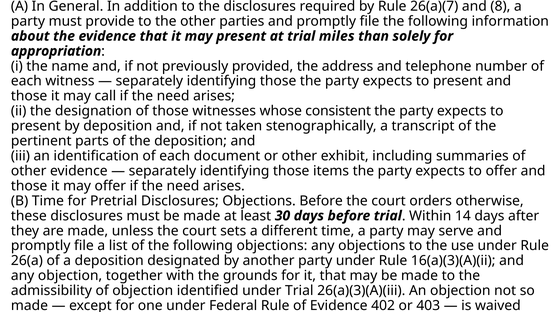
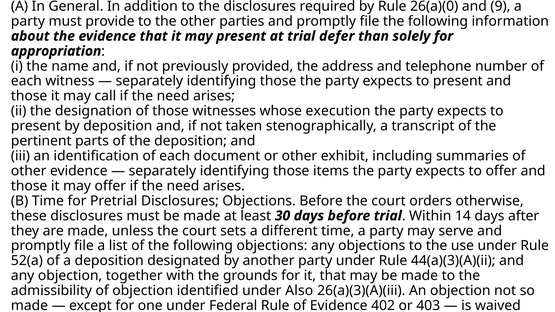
26(a)(7: 26(a)(7 -> 26(a)(0
8: 8 -> 9
miles: miles -> defer
consistent: consistent -> execution
26(a: 26(a -> 52(a
16(a)(3)(A)(ii: 16(a)(3)(A)(ii -> 44(a)(3)(A)(ii
under Trial: Trial -> Also
